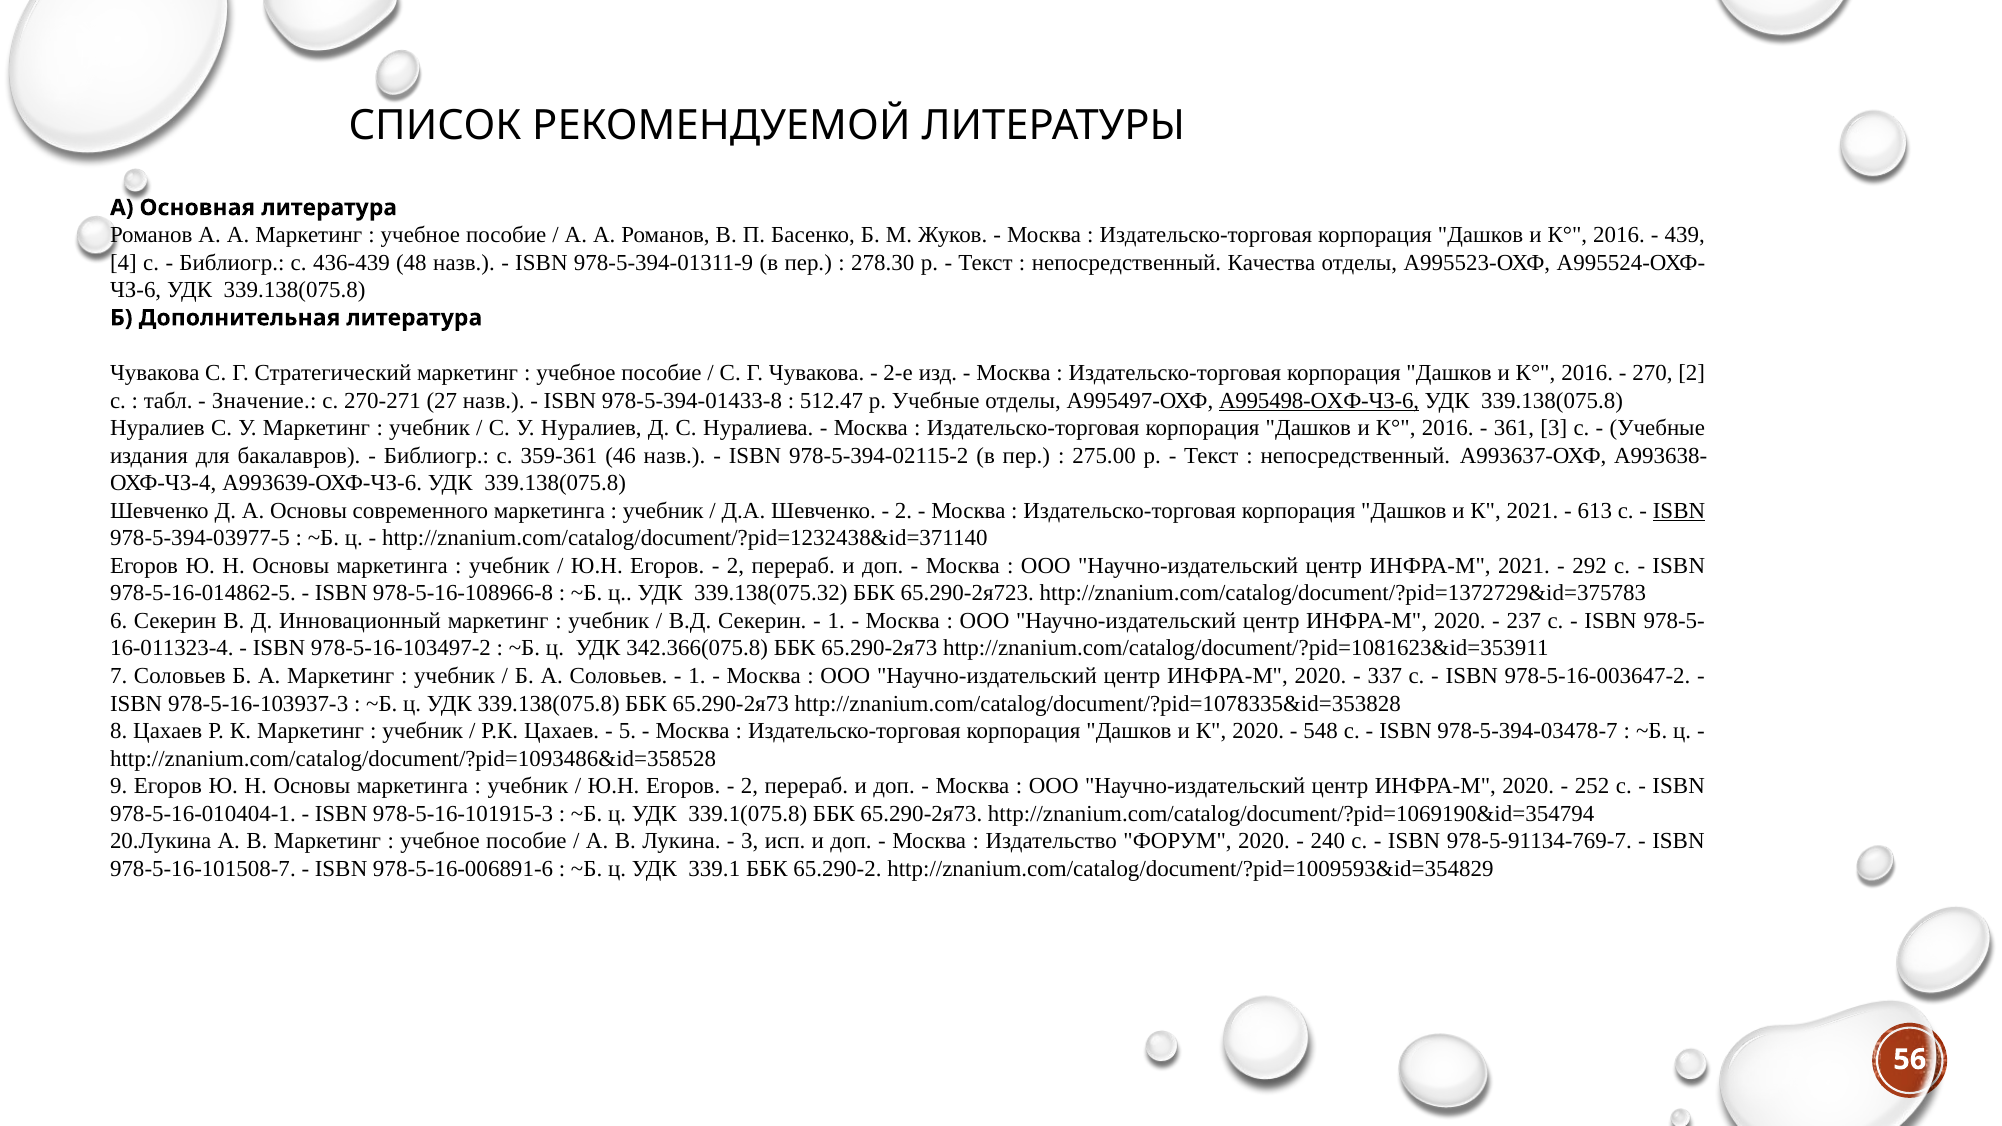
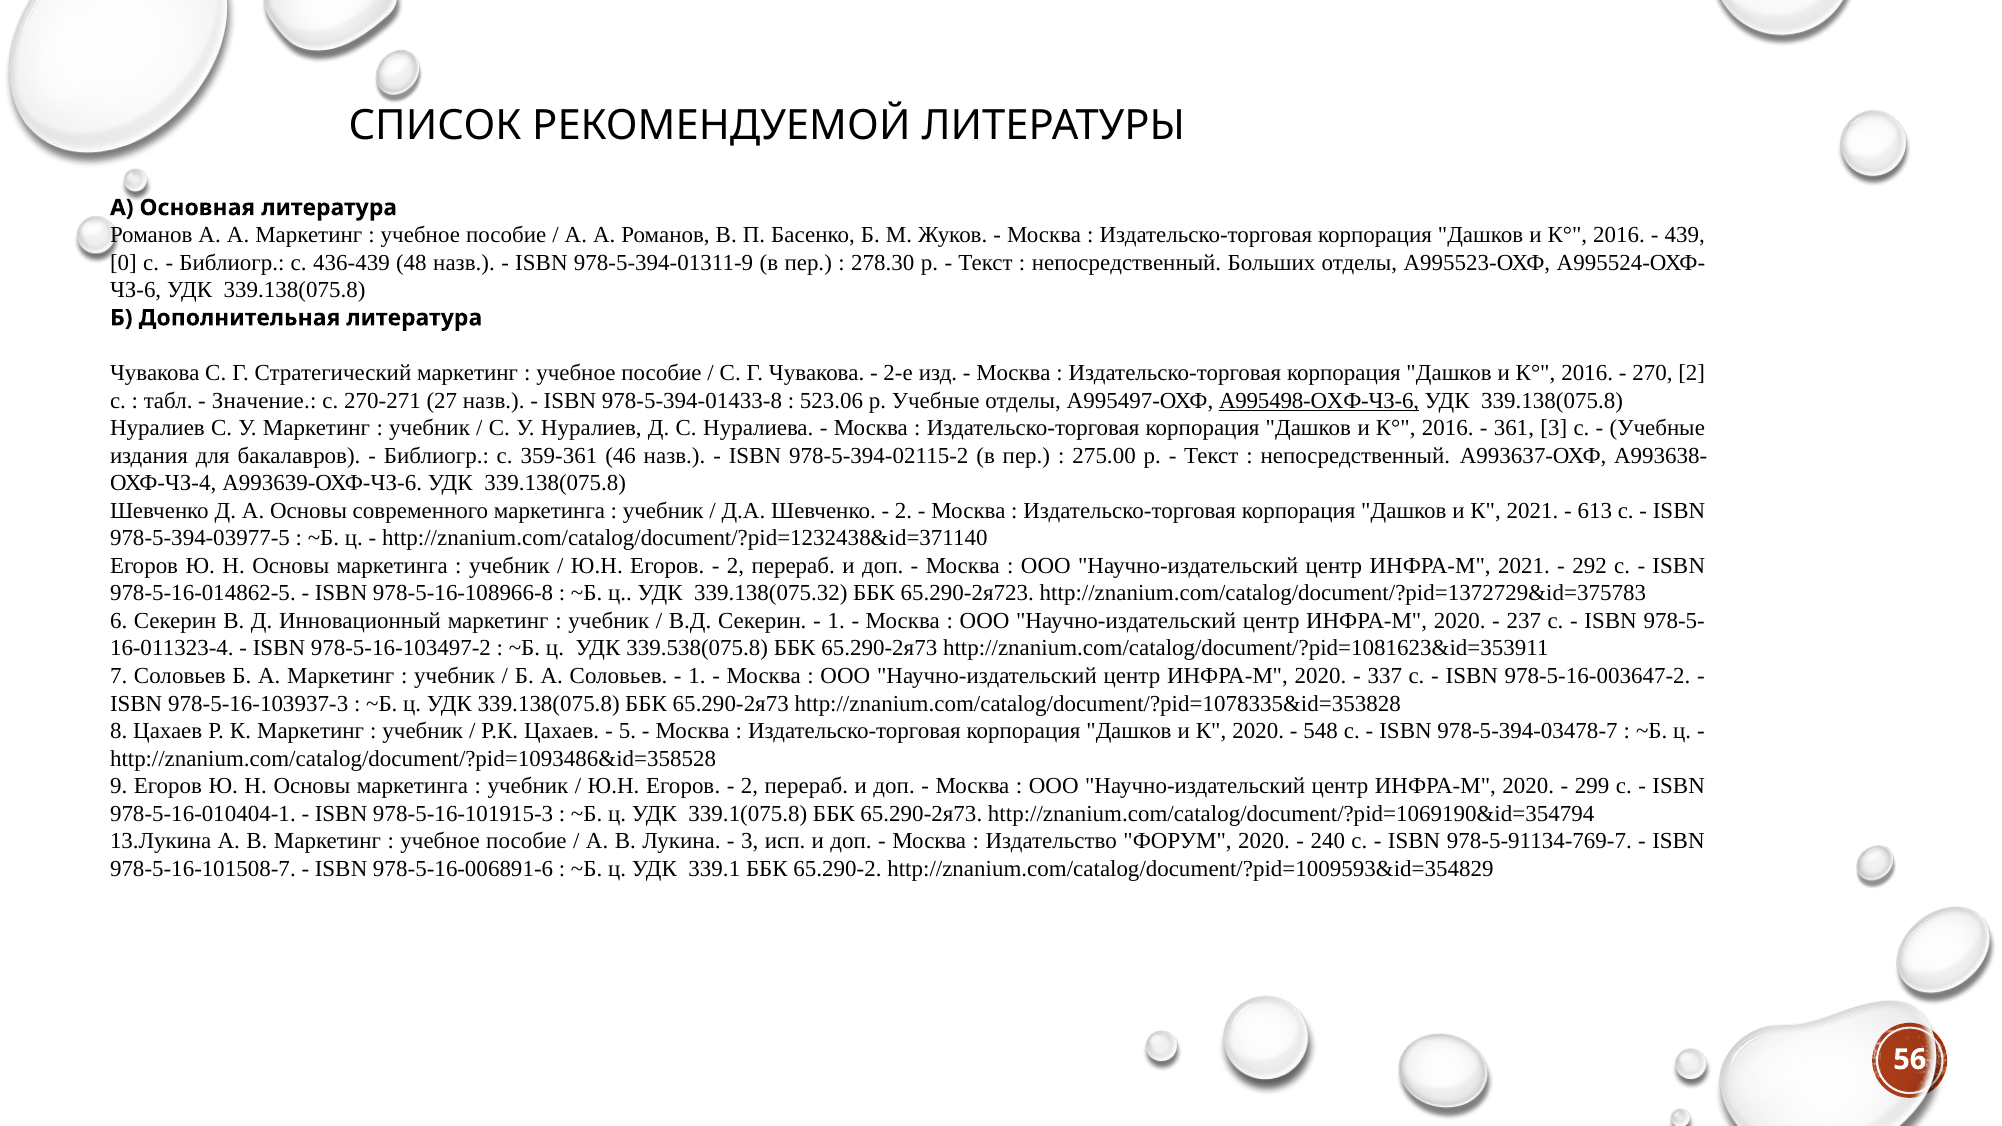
4: 4 -> 0
Качества: Качества -> Больших
512.47: 512.47 -> 523.06
ISBN at (1679, 511) underline: present -> none
342.366(075.8: 342.366(075.8 -> 339.538(075.8
252: 252 -> 299
20.Лукина: 20.Лукина -> 13.Лукина
